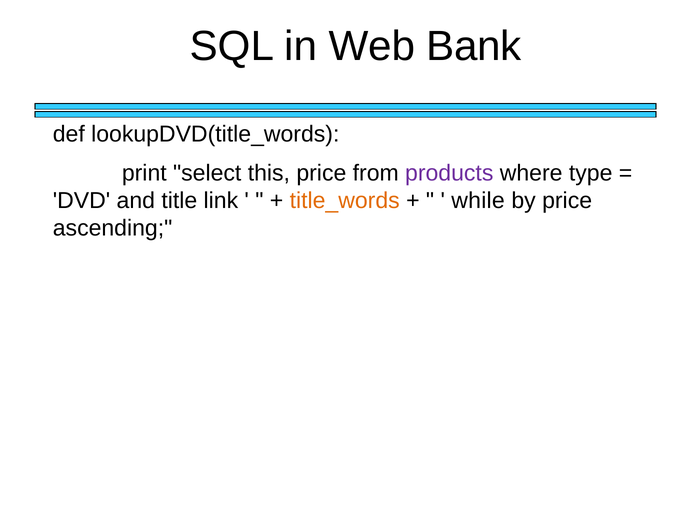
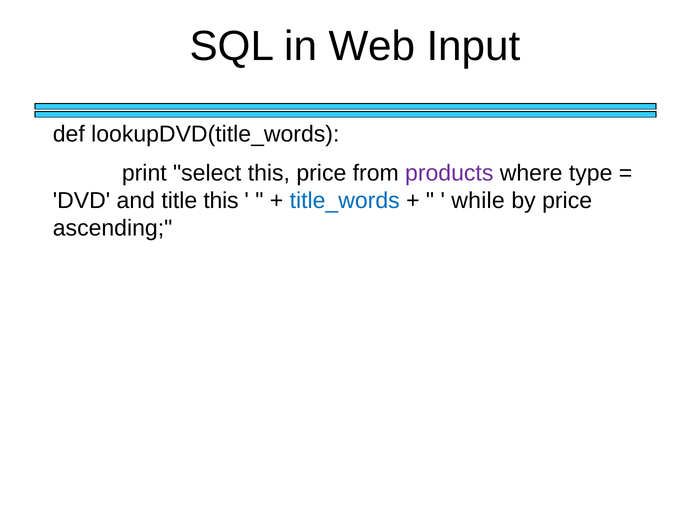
Bank: Bank -> Input
title link: link -> this
title_words colour: orange -> blue
